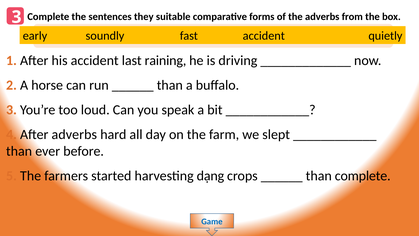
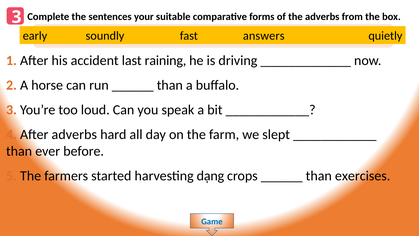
they: they -> your
fast accident: accident -> answers
than complete: complete -> exercises
